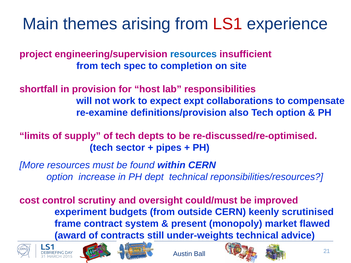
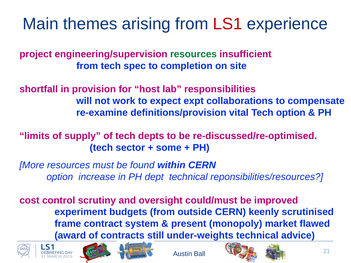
resources at (193, 54) colour: blue -> green
also: also -> vital
pipes: pipes -> some
